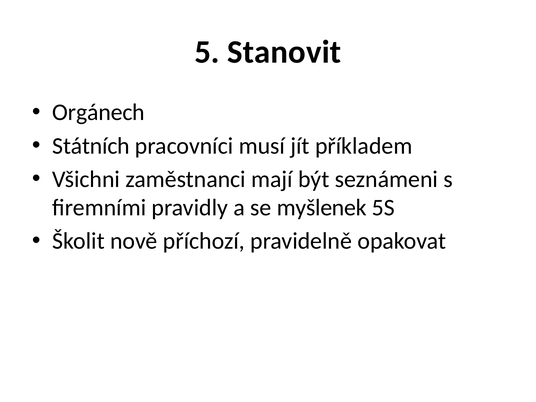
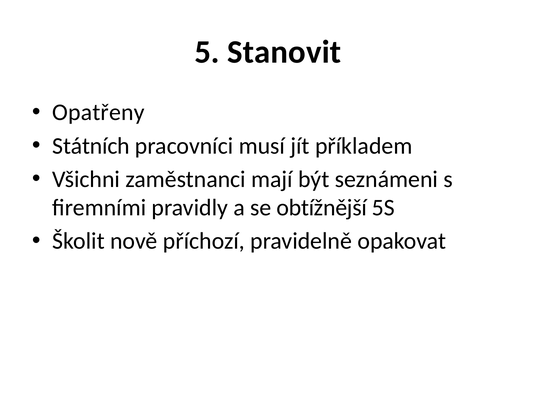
Orgánech: Orgánech -> Opatřeny
myšlenek: myšlenek -> obtížnější
